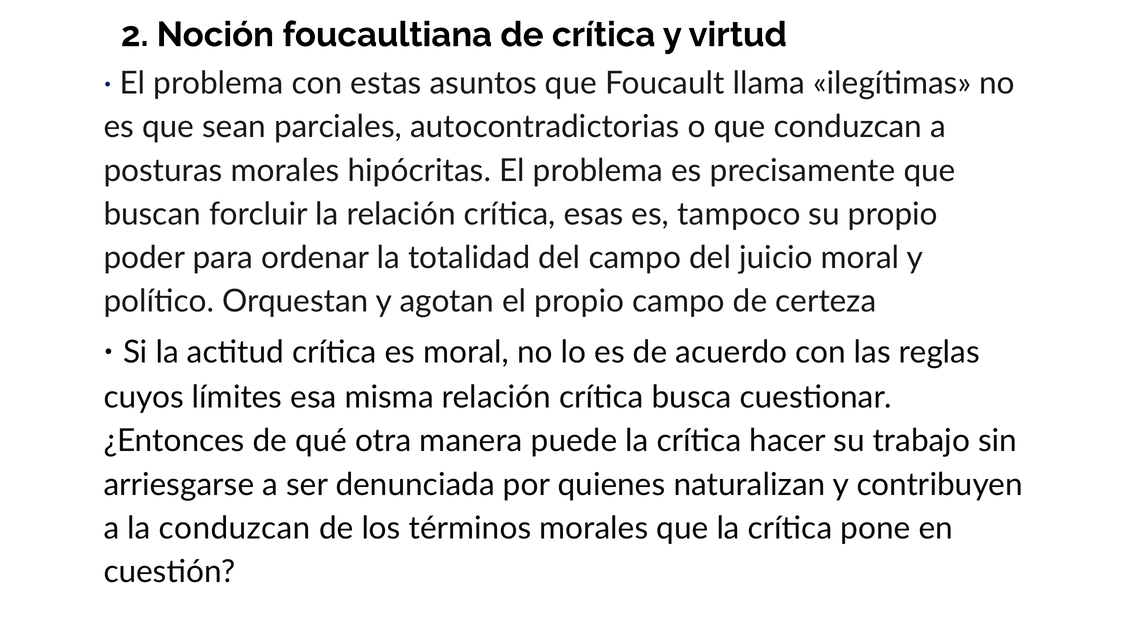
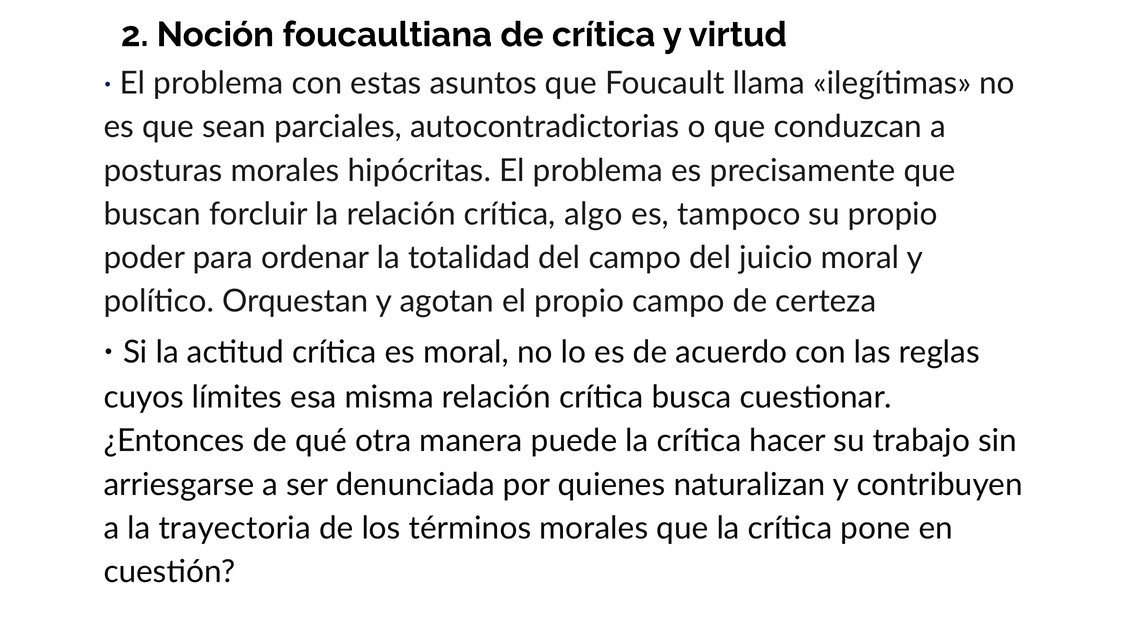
esas: esas -> algo
la conduzcan: conduzcan -> trayectoria
